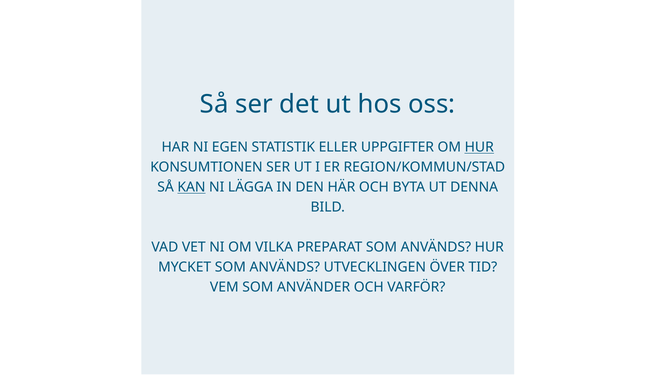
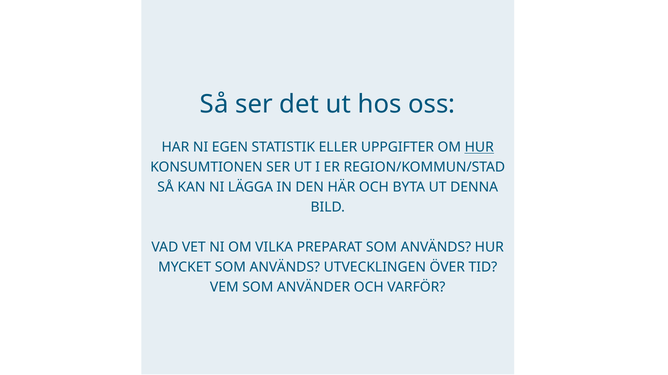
KAN underline: present -> none
